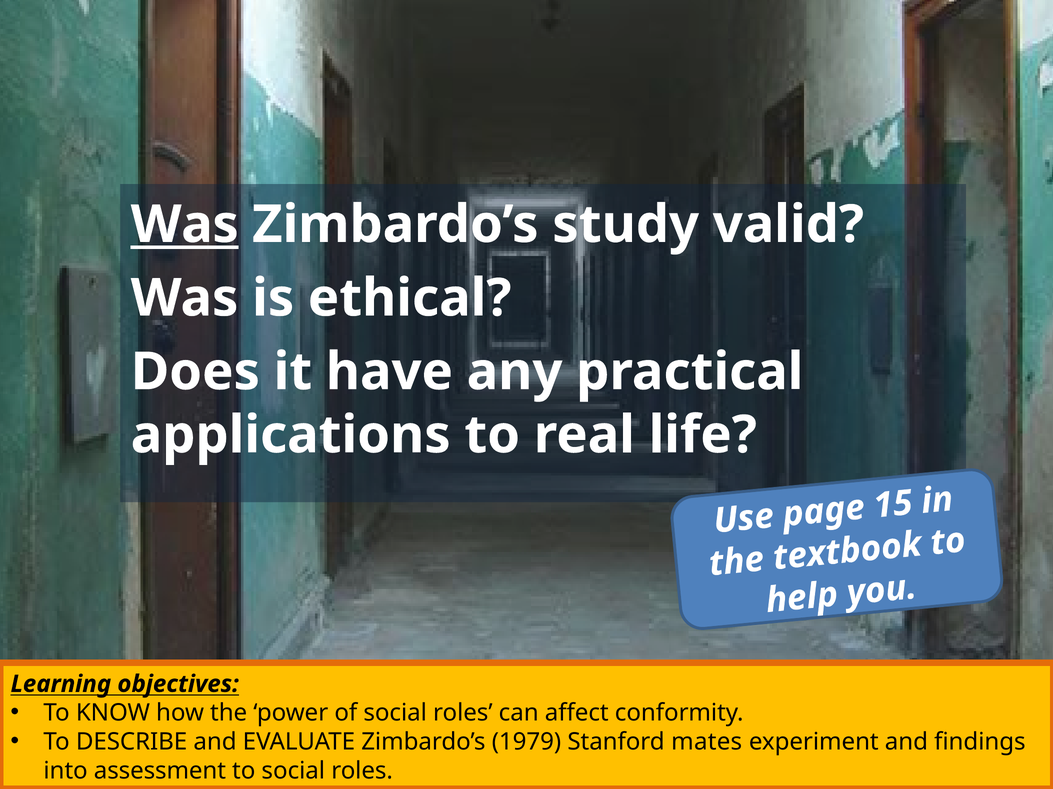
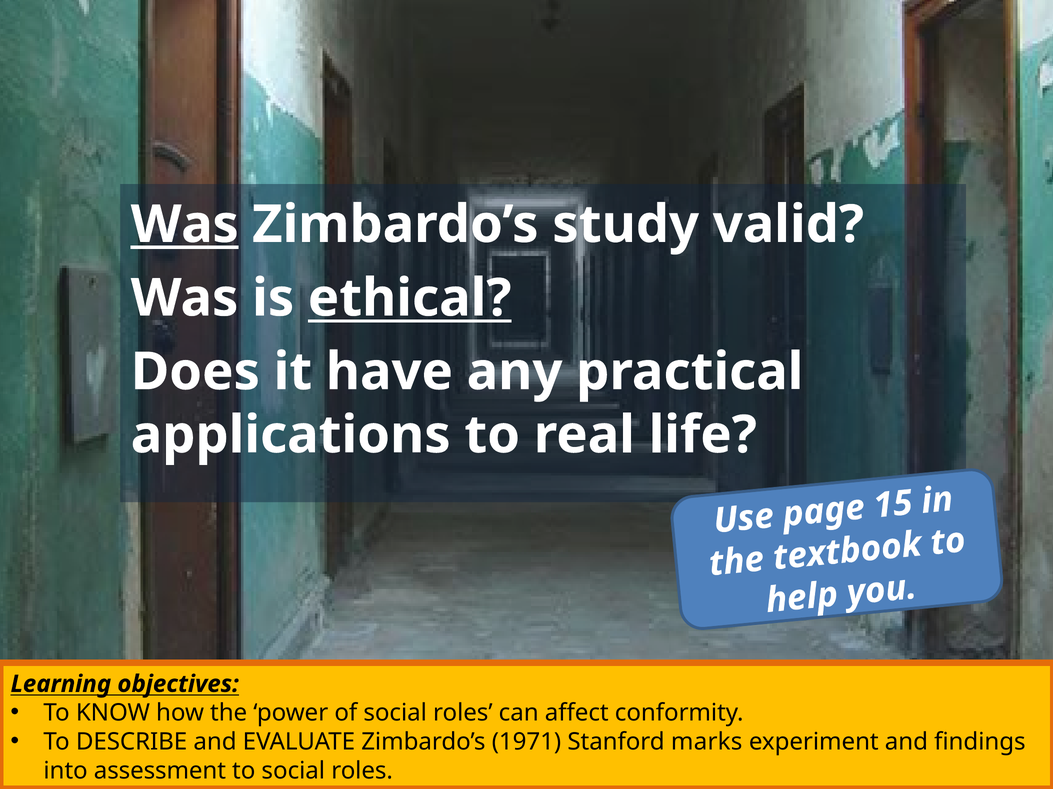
ethical underline: none -> present
1979: 1979 -> 1971
mates: mates -> marks
